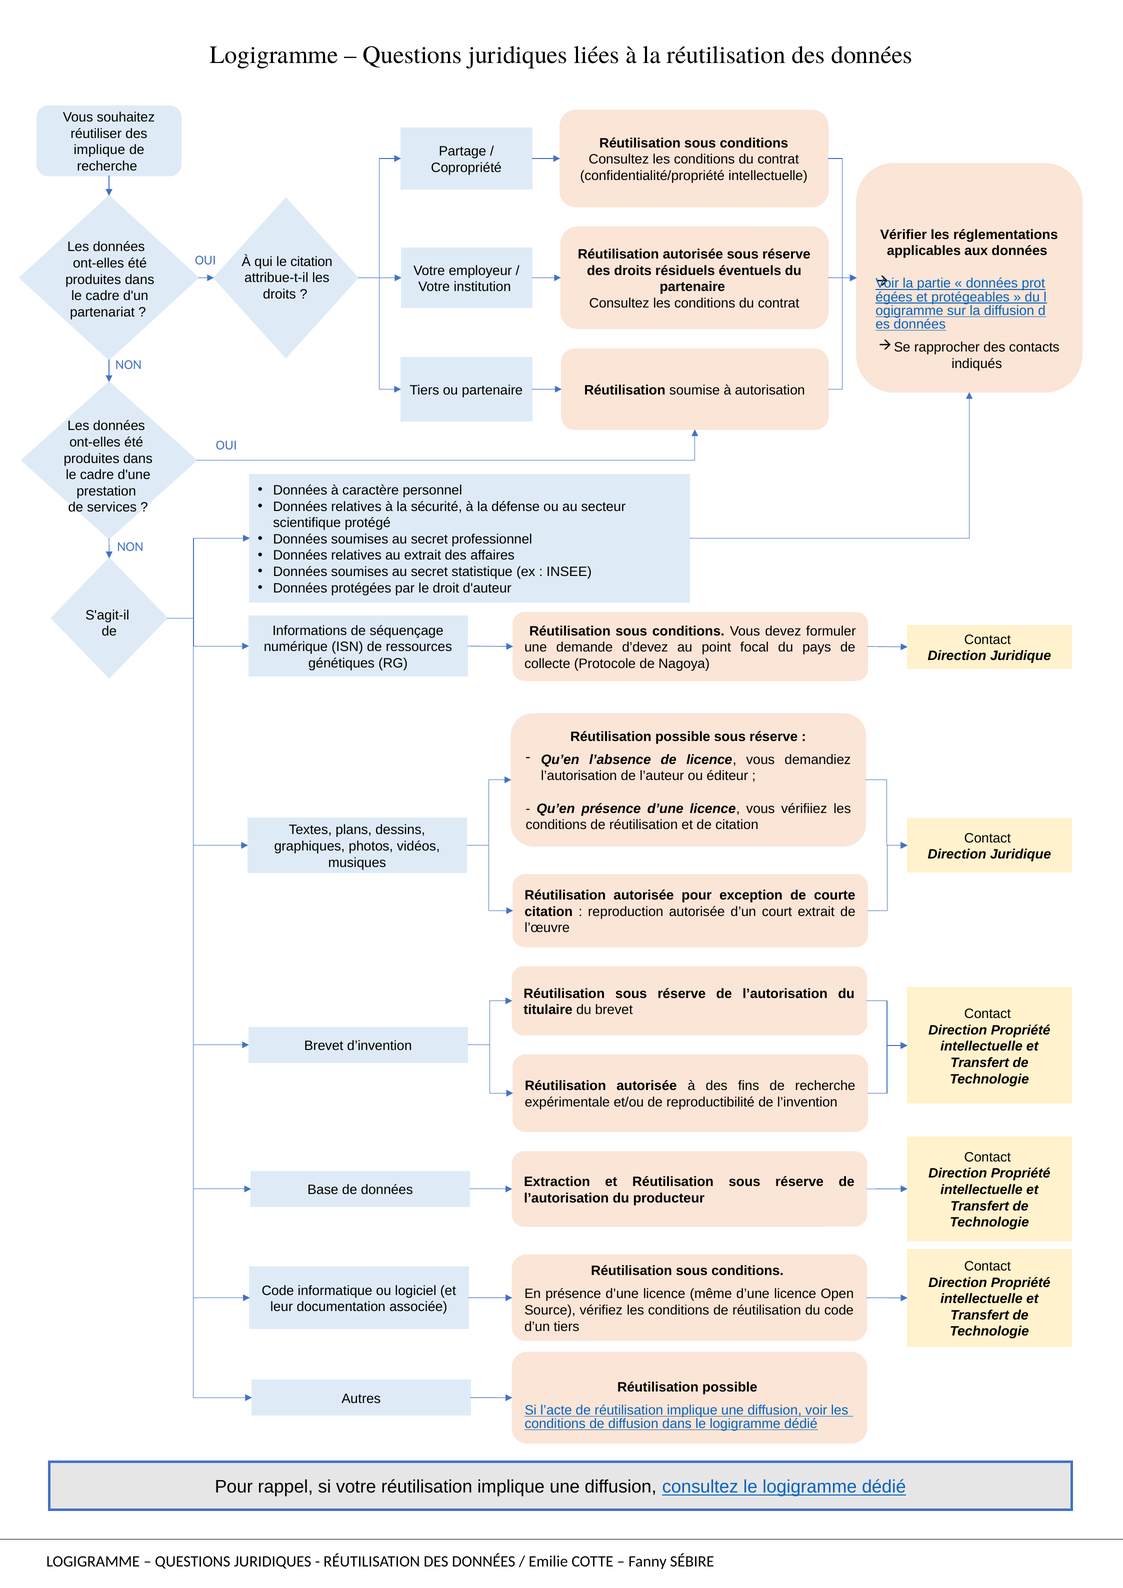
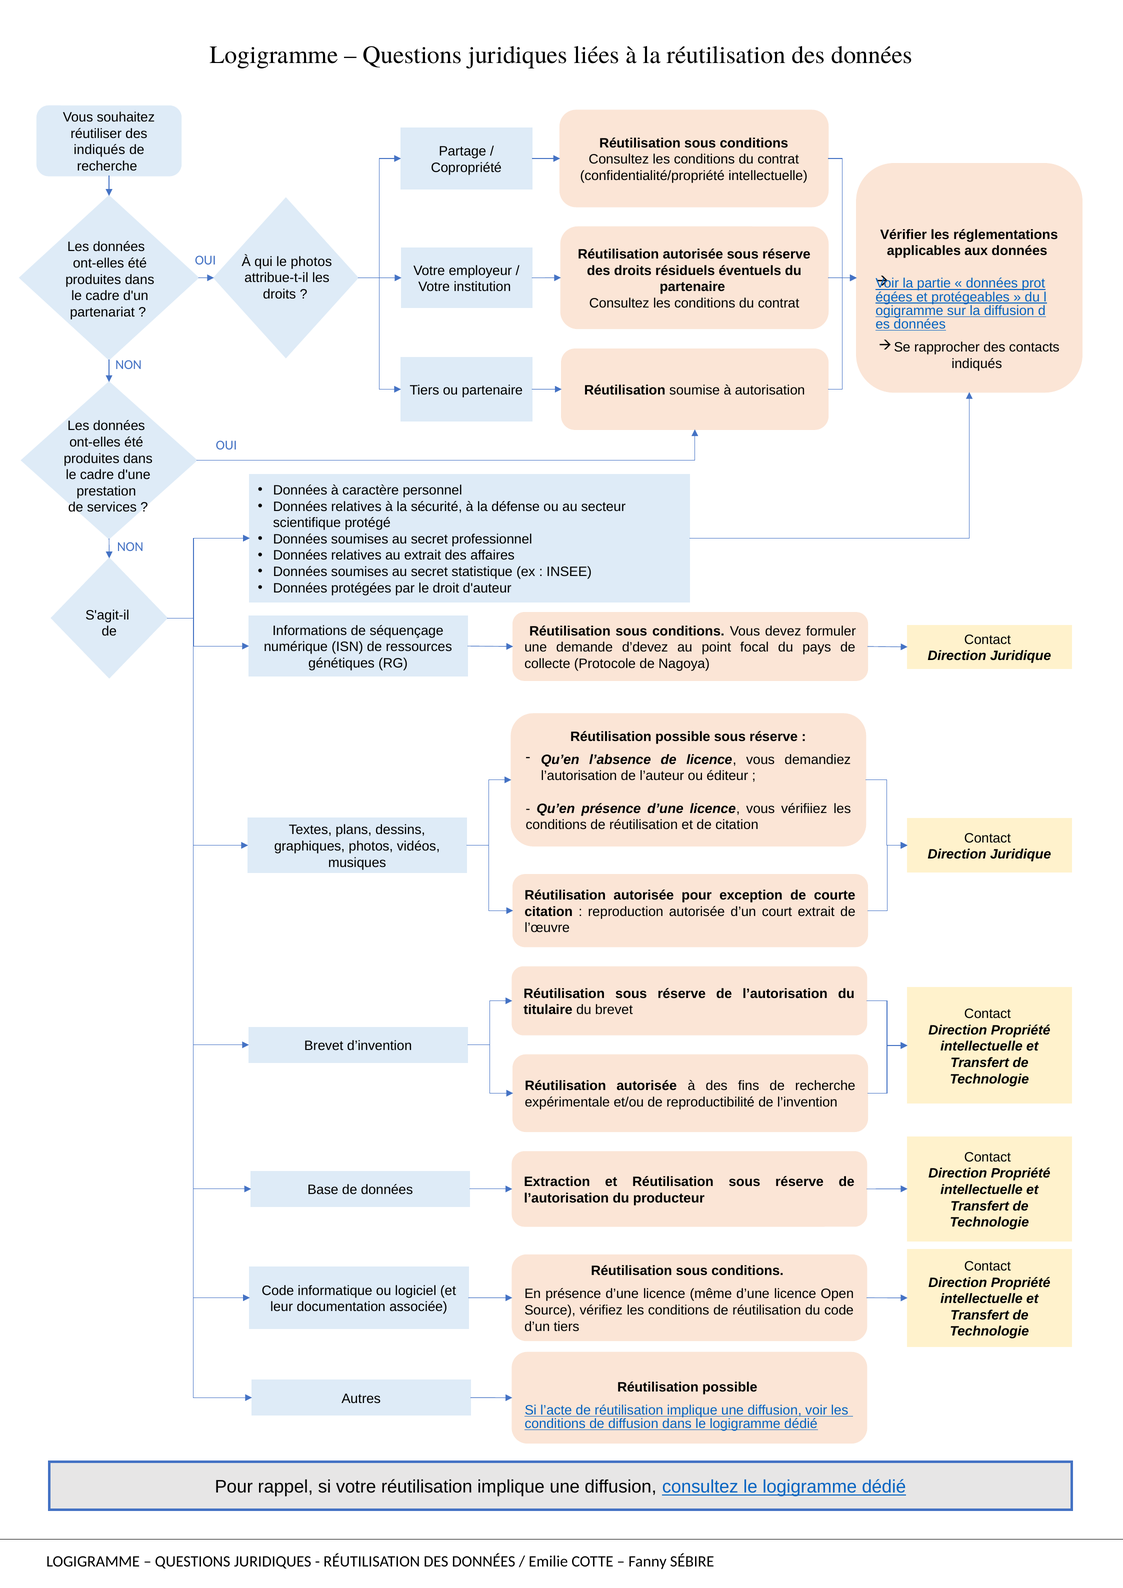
implique at (99, 150): implique -> indiqués
le citation: citation -> photos
